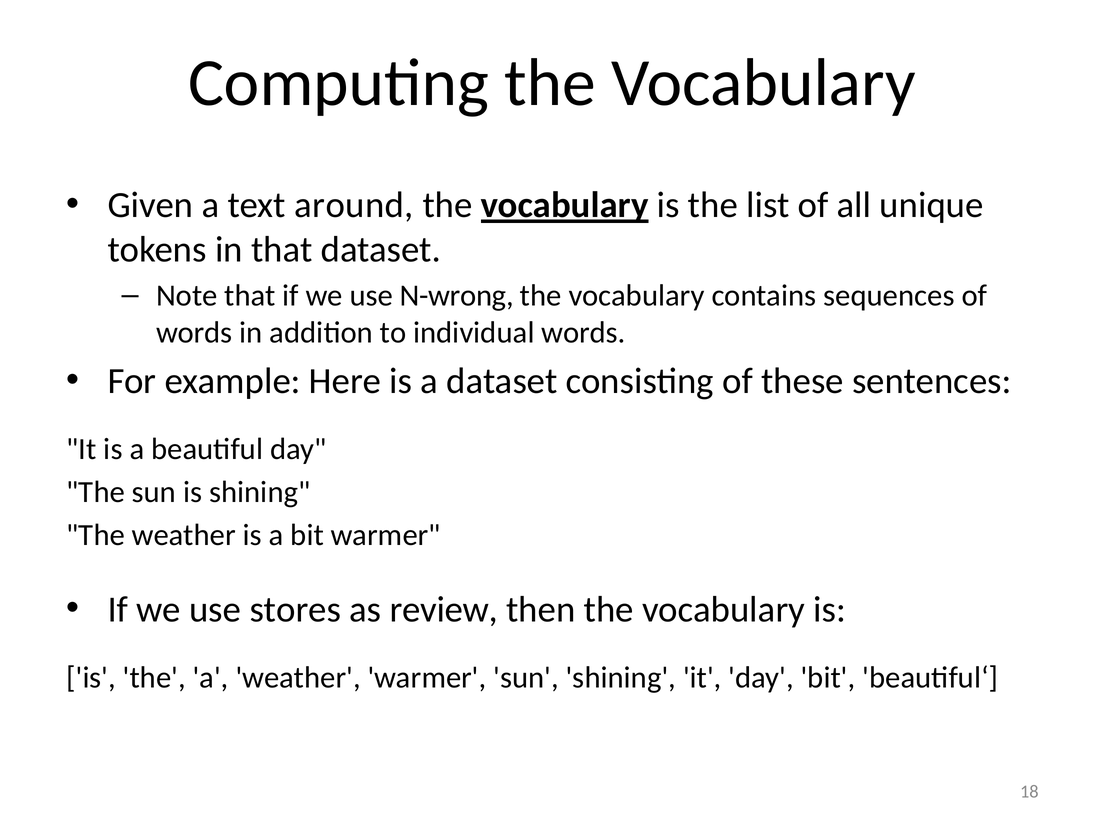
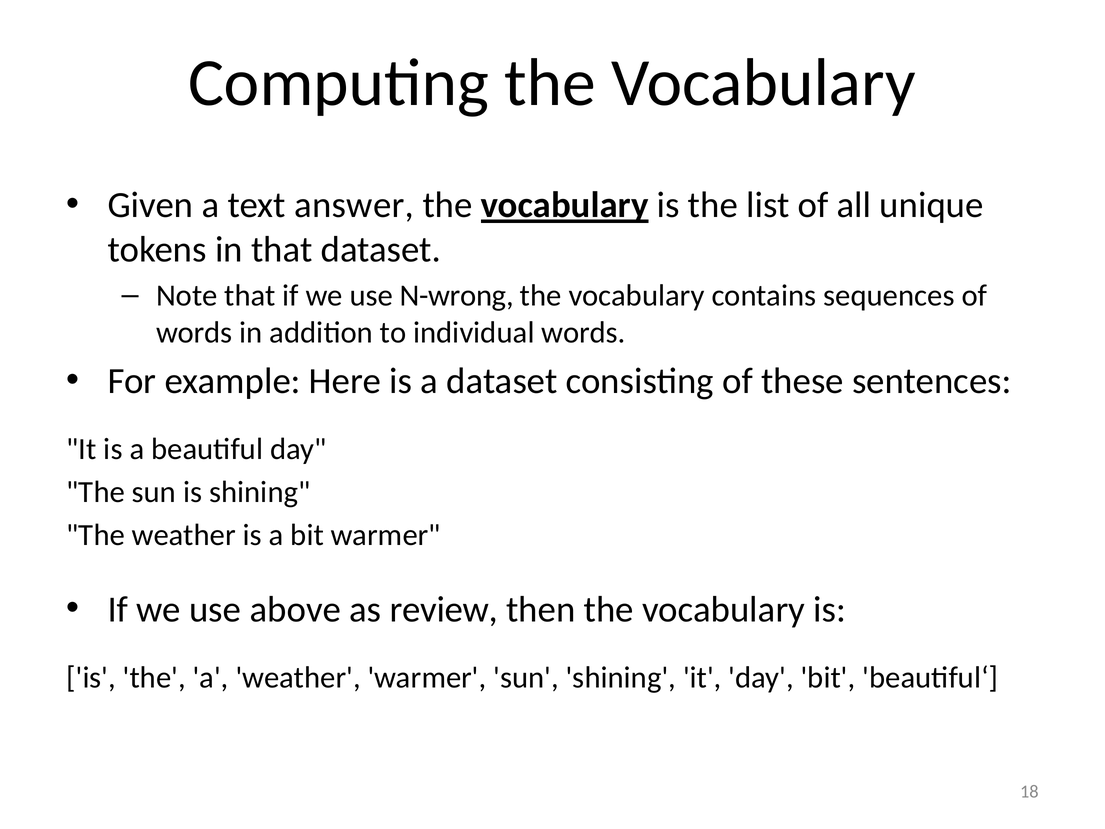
around: around -> answer
stores: stores -> above
